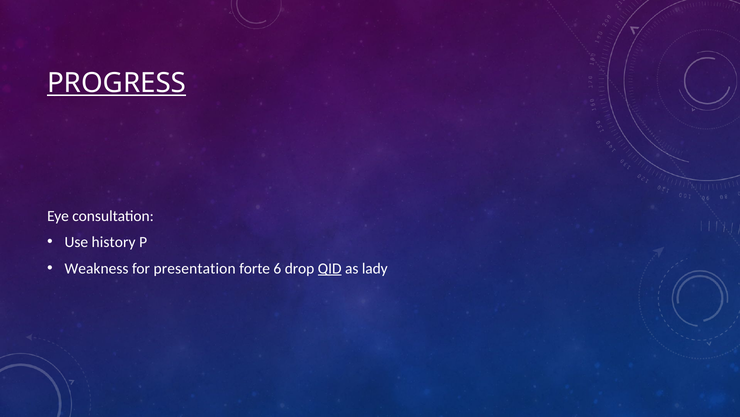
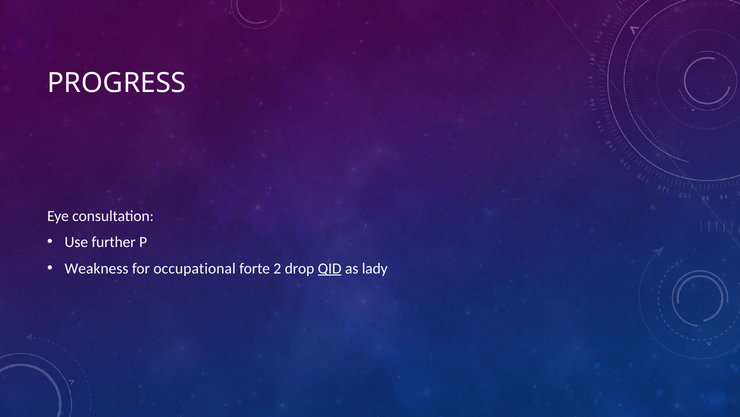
PROGRESS underline: present -> none
history: history -> further
presentation: presentation -> occupational
6: 6 -> 2
